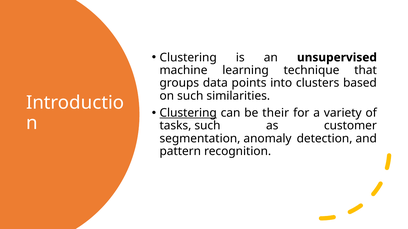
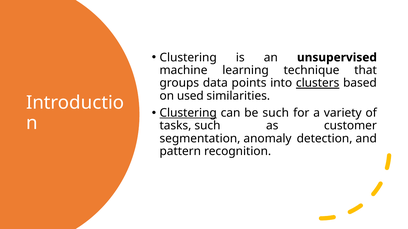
clusters underline: none -> present
on such: such -> used
be their: their -> such
